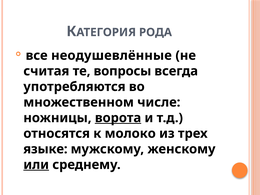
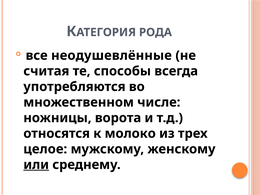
вопросы: вопросы -> способы
ворота underline: present -> none
языке: языке -> целое
